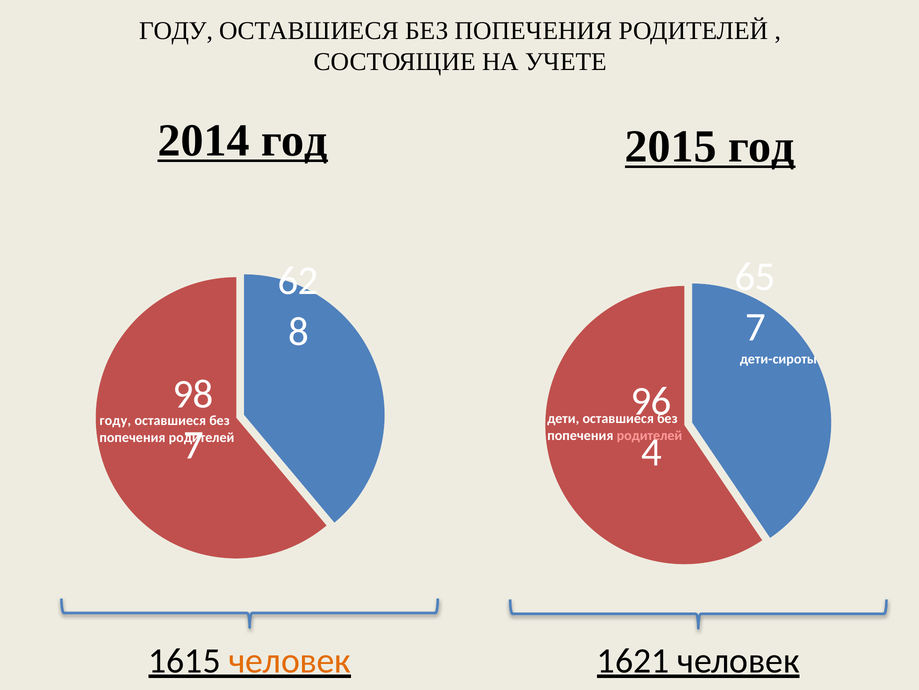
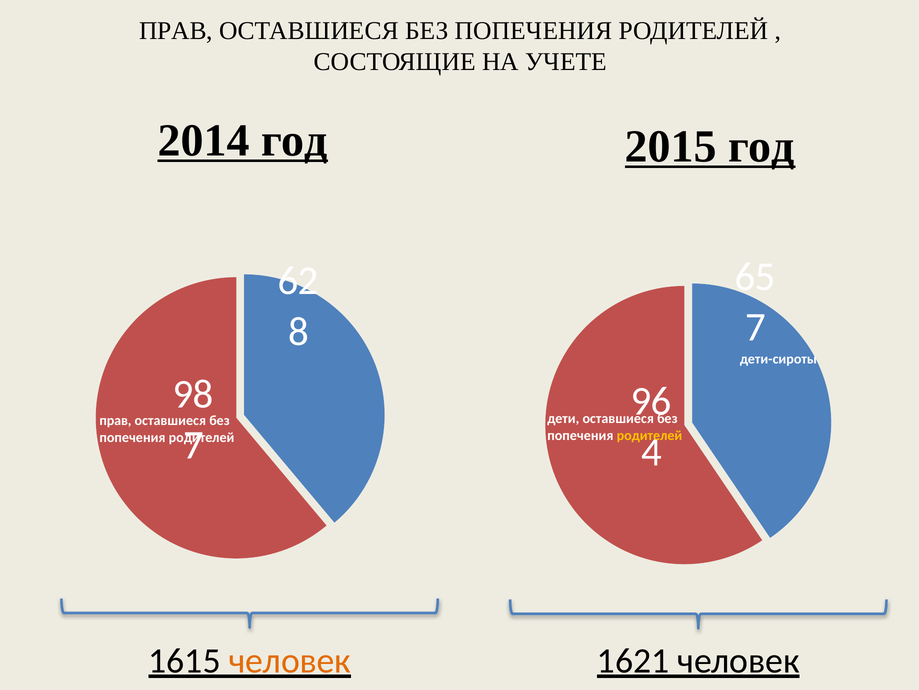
ГОДУ at (176, 31): ГОДУ -> ПРАВ
году at (115, 420): году -> прав
родителей at (649, 435) colour: pink -> yellow
